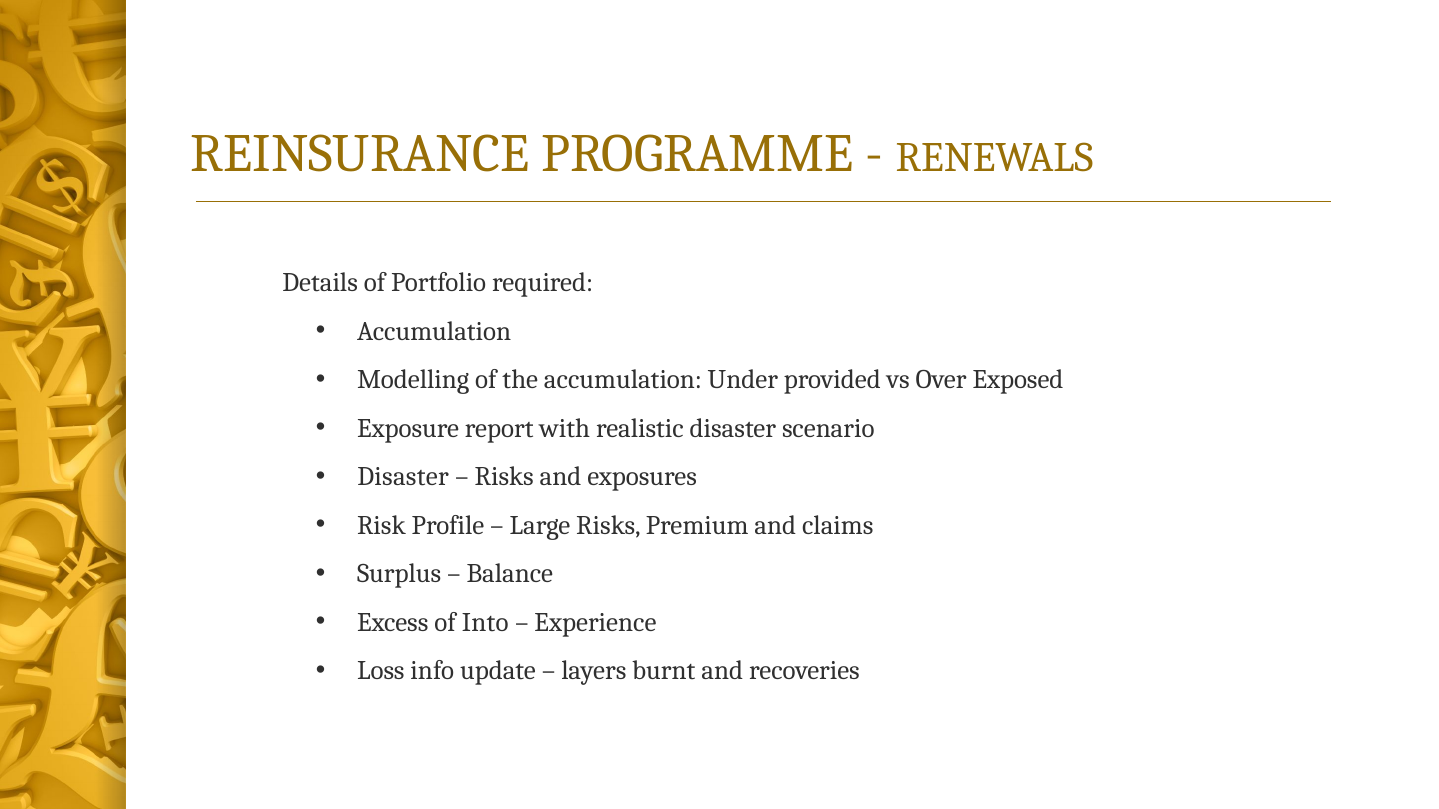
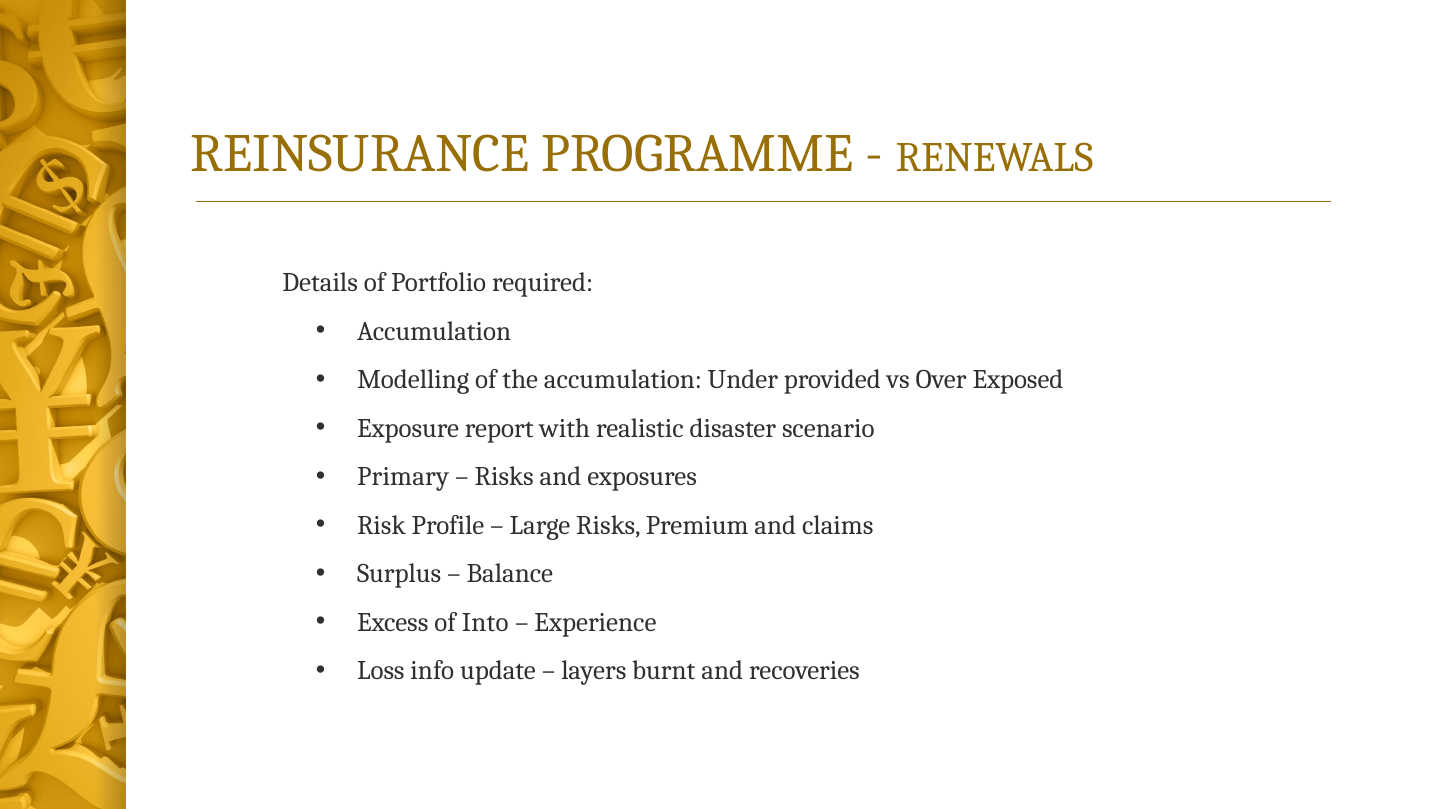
Disaster at (403, 477): Disaster -> Primary
